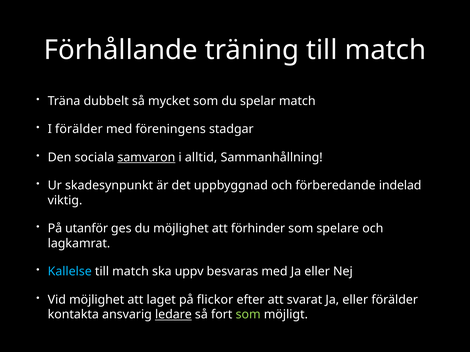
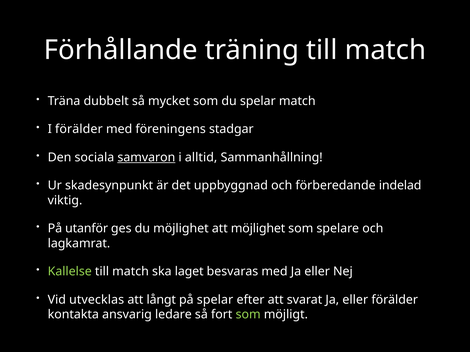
att förhinder: förhinder -> möjlighet
Kallelse colour: light blue -> light green
uppv: uppv -> laget
Vid möjlighet: möjlighet -> utvecklas
laget: laget -> långt
på flickor: flickor -> spelar
ledare underline: present -> none
